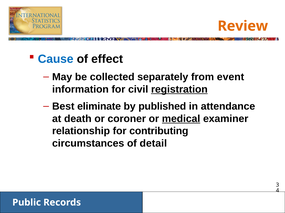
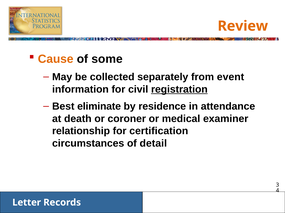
Cause colour: blue -> orange
effect: effect -> some
published: published -> residence
medical underline: present -> none
contributing: contributing -> certification
Public: Public -> Letter
